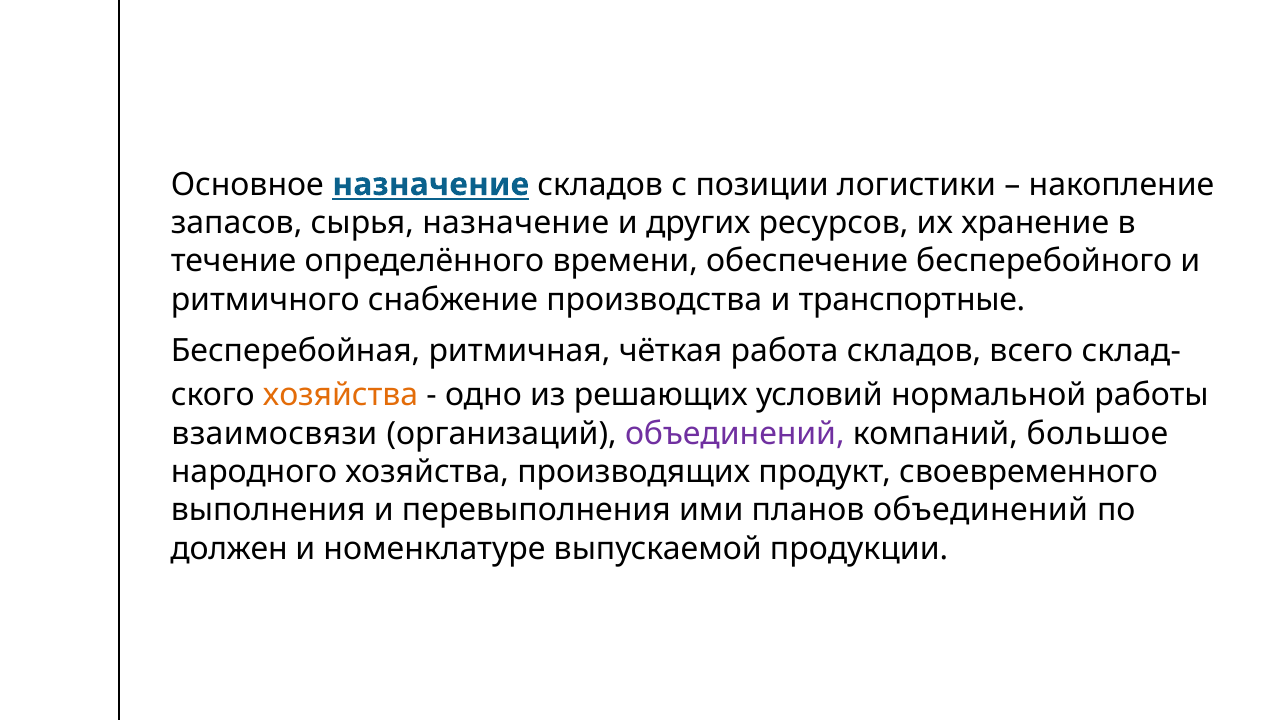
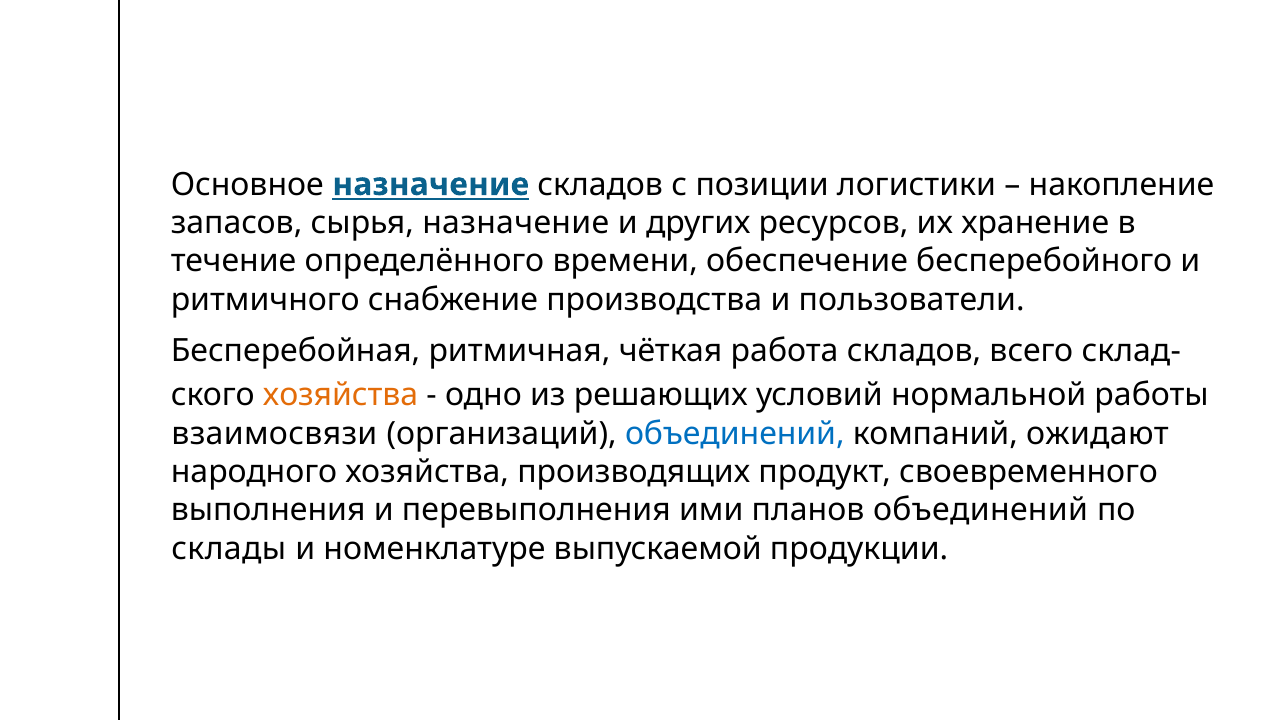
транспортные: транспортные -> пользователи
объединений at (735, 433) colour: purple -> blue
большое: большое -> ожидают
должен: должен -> склады
